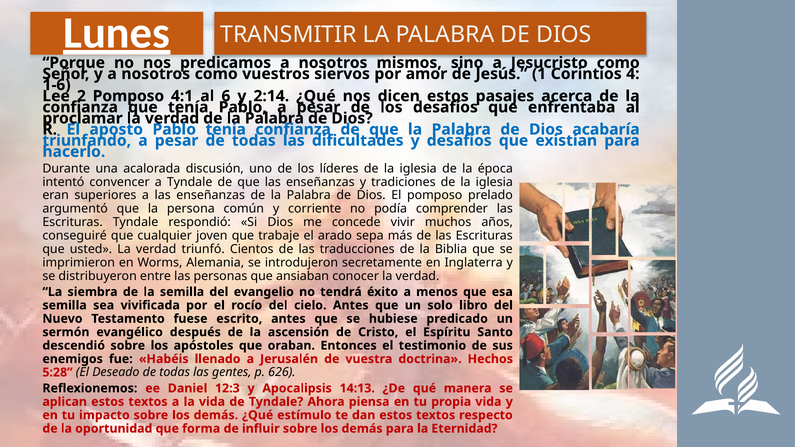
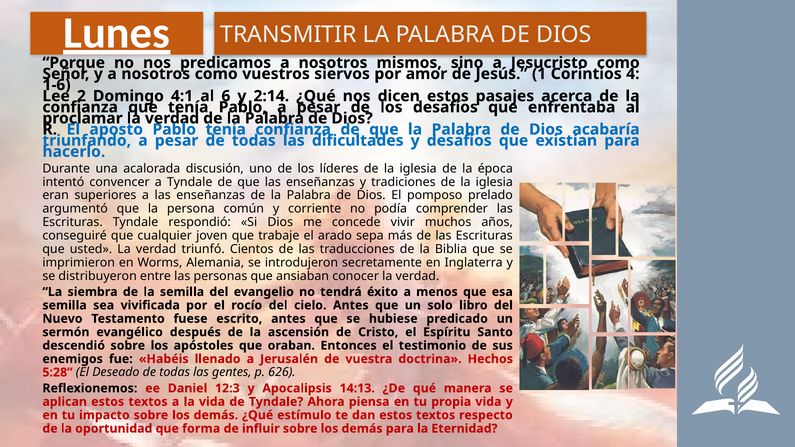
2 Pomposo: Pomposo -> Domingo
